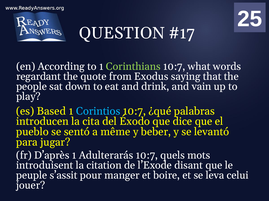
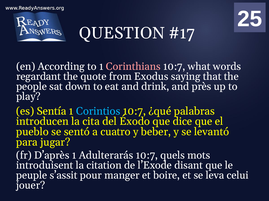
Corinthians colour: light green -> pink
vain: vain -> près
Based: Based -> Sentía
même: même -> cuatro
